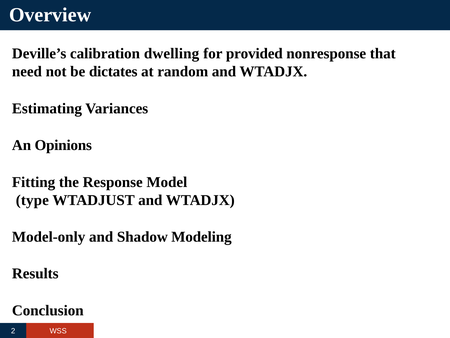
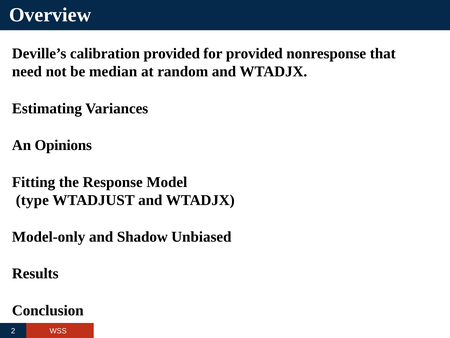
calibration dwelling: dwelling -> provided
dictates: dictates -> median
Modeling: Modeling -> Unbiased
